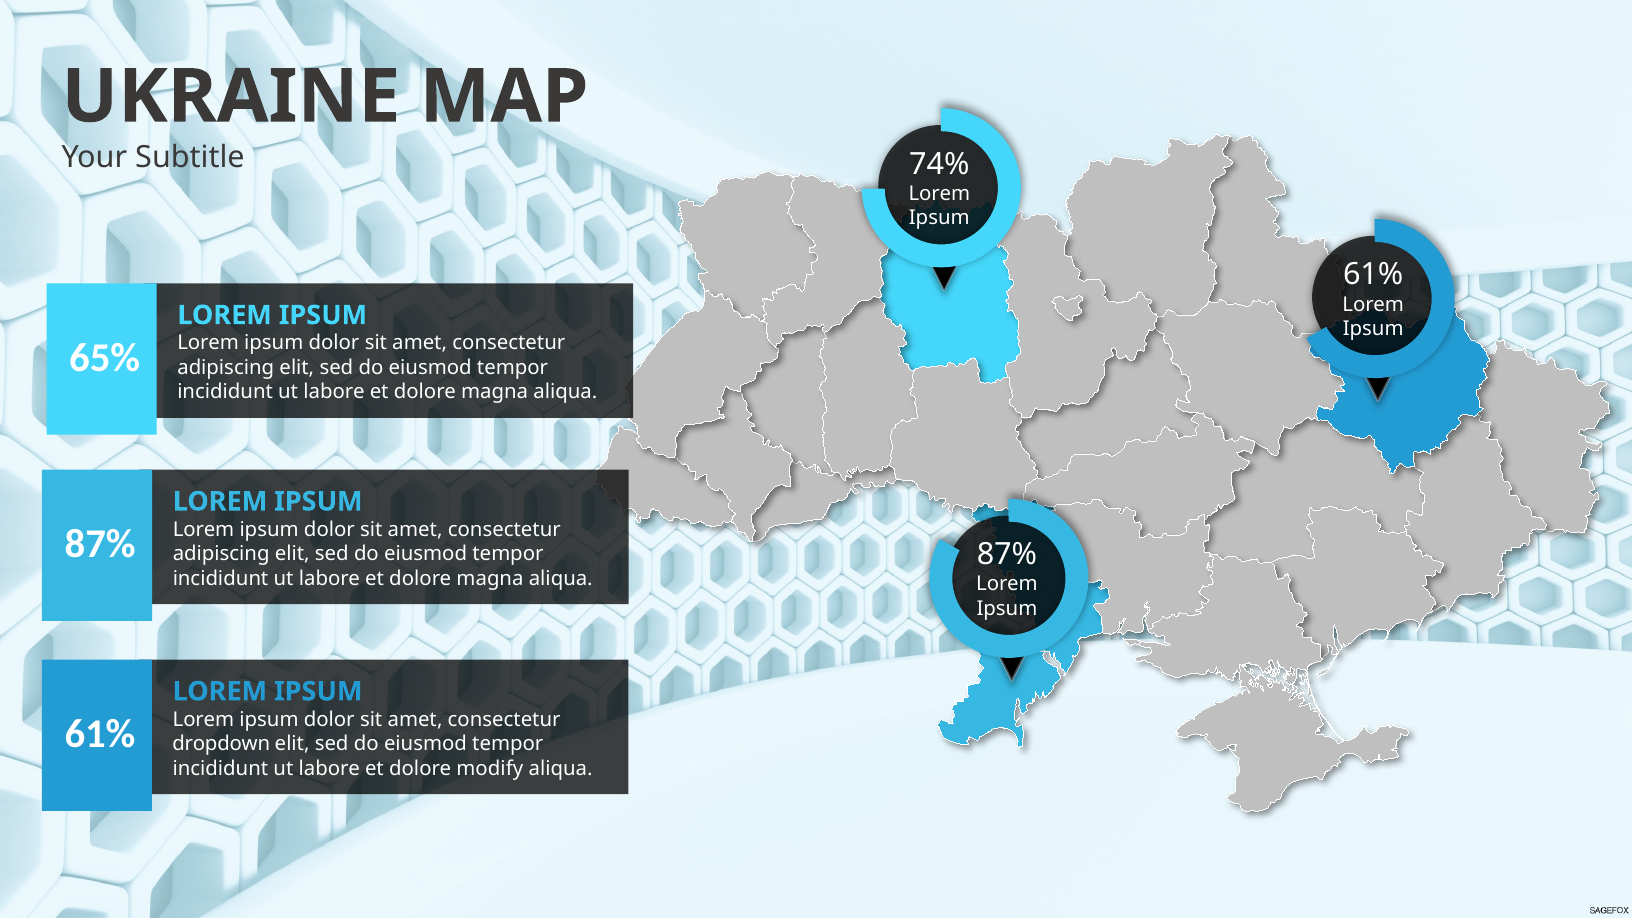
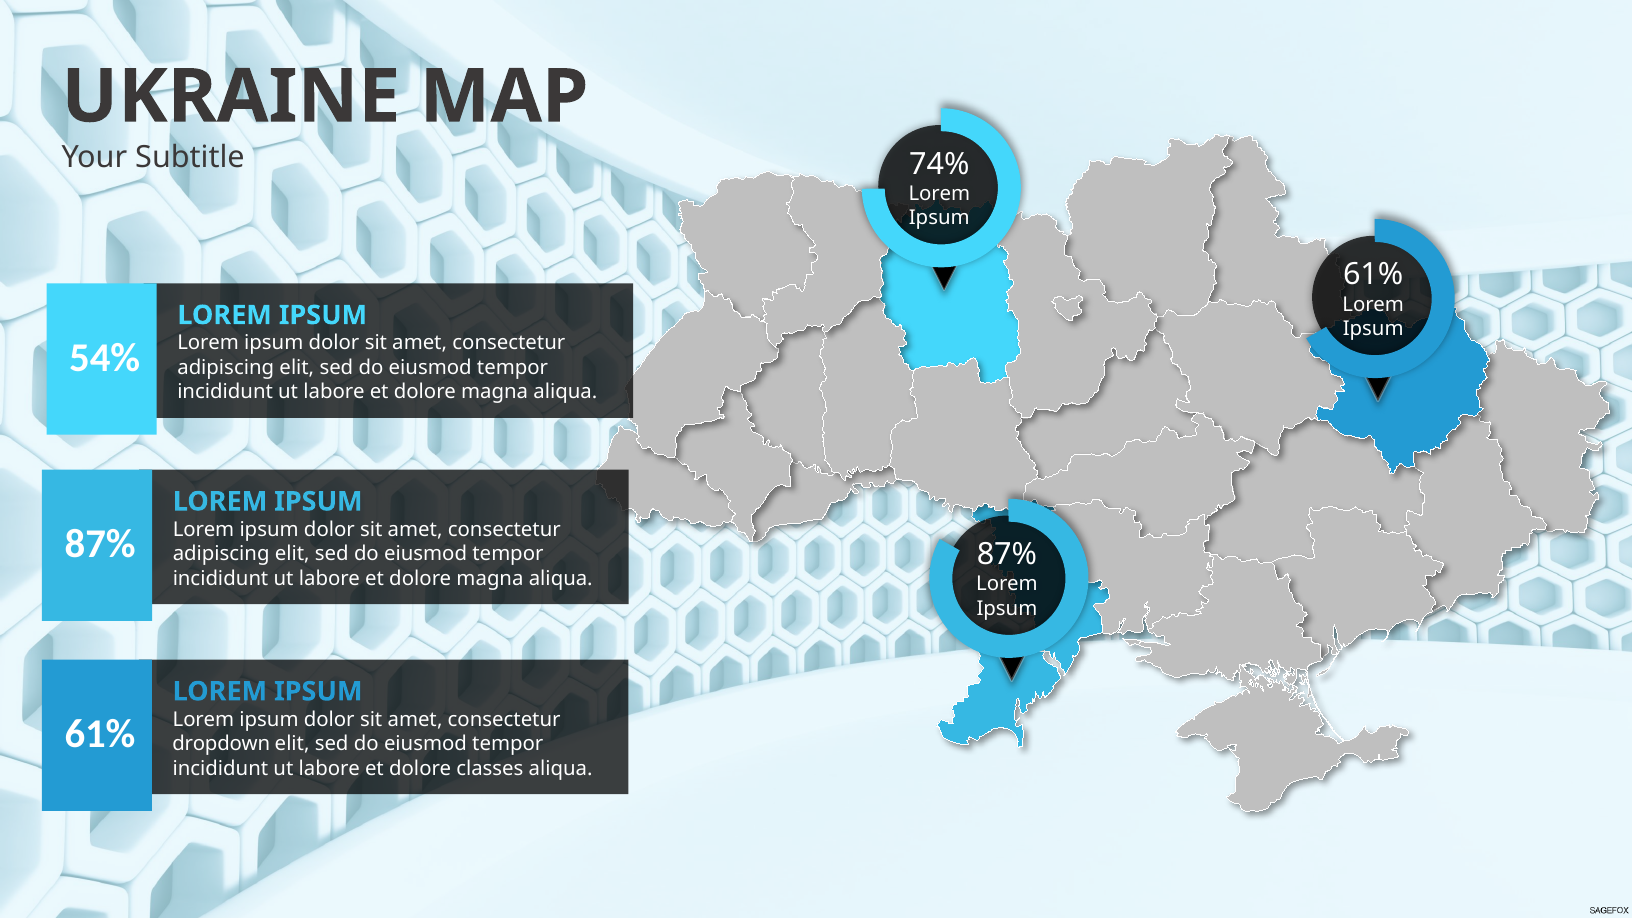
65%: 65% -> 54%
modify: modify -> classes
